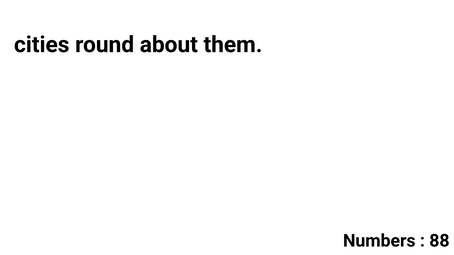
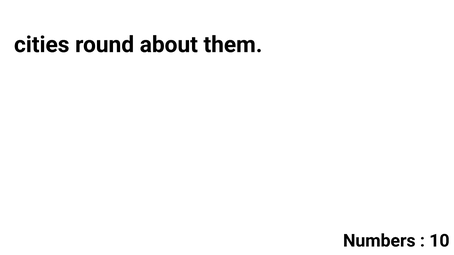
88: 88 -> 10
